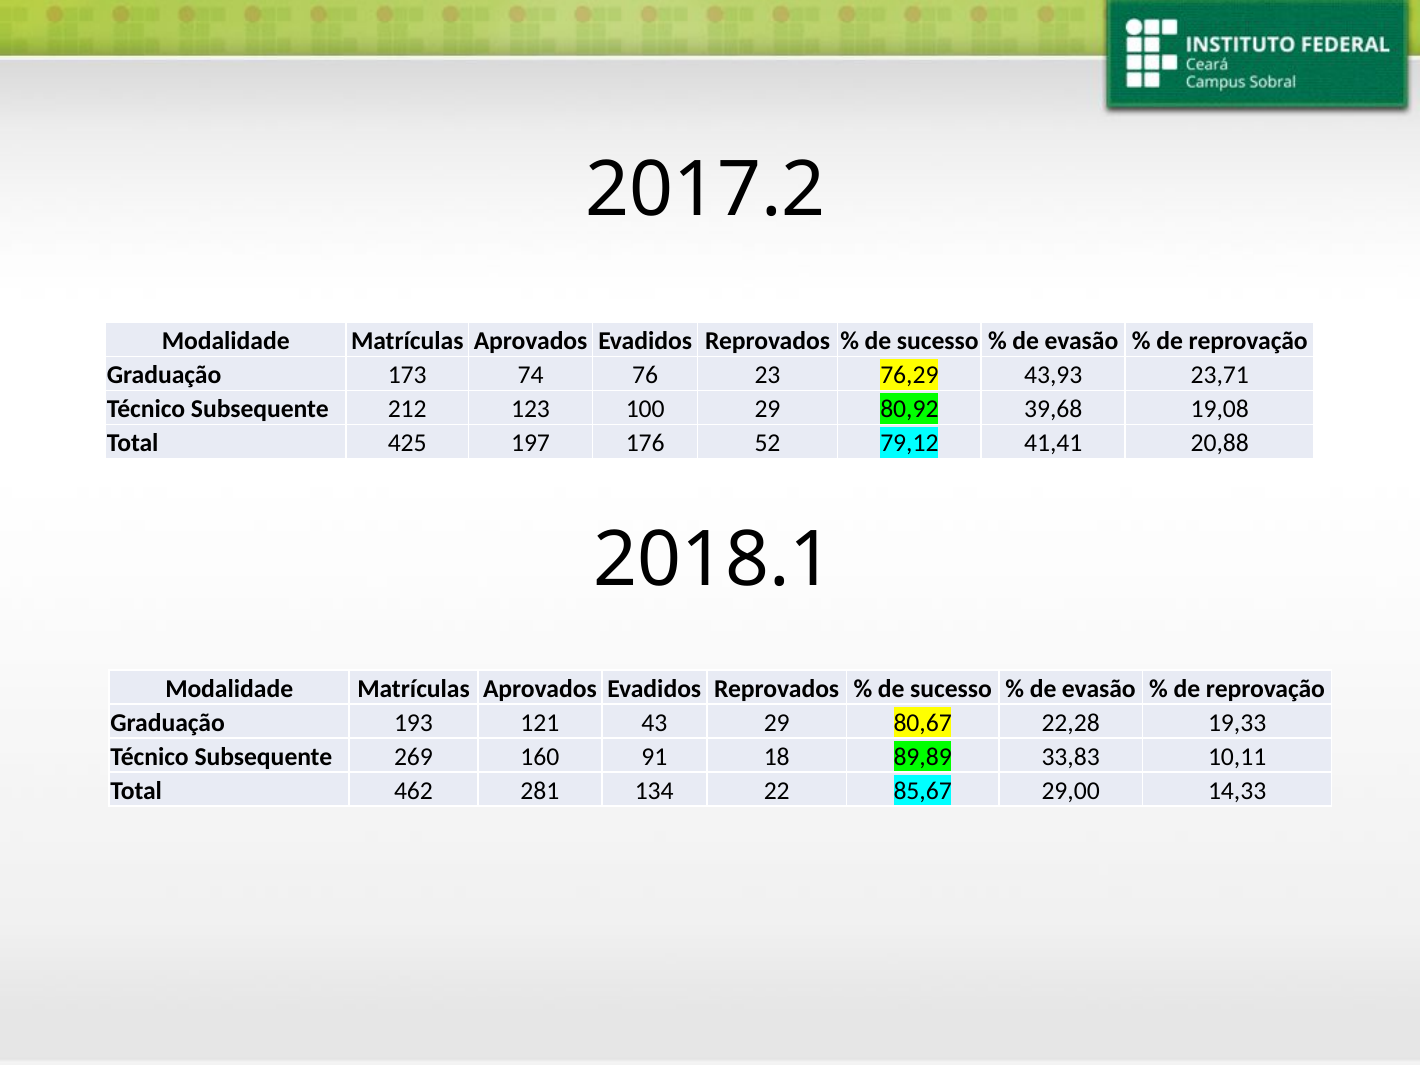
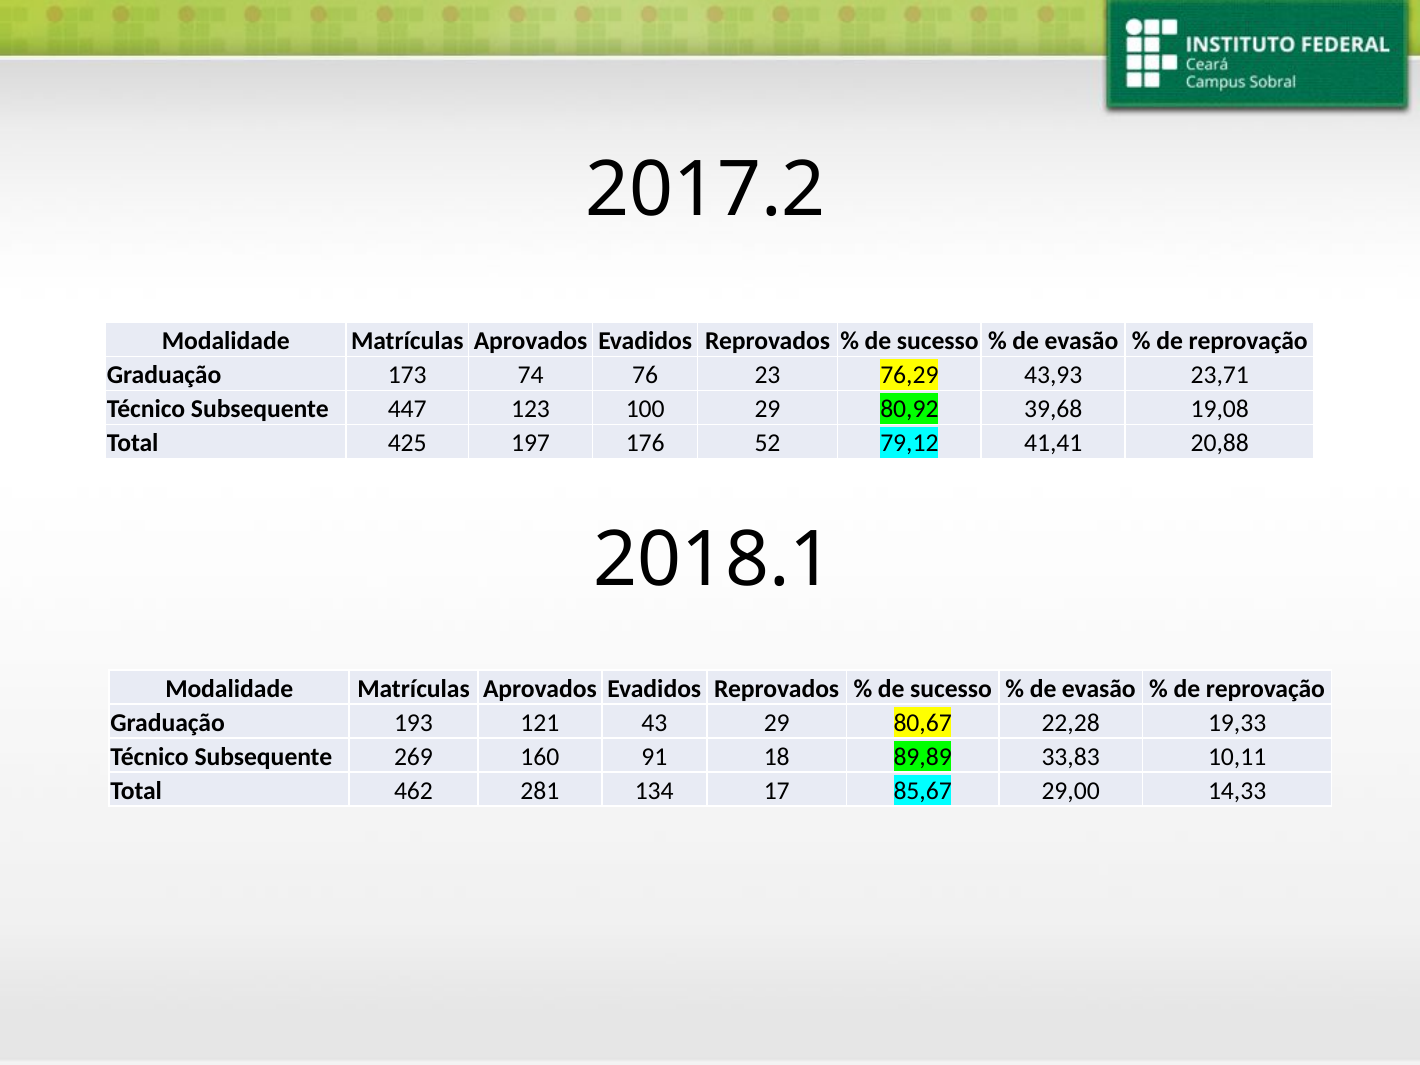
212: 212 -> 447
22: 22 -> 17
